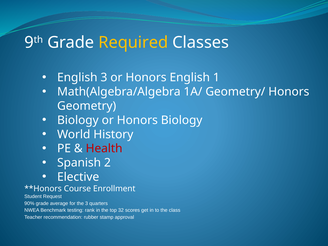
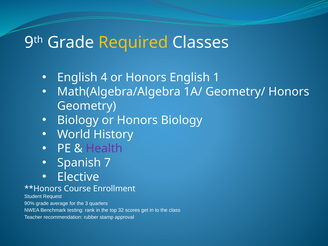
English 3: 3 -> 4
Health colour: red -> purple
2: 2 -> 7
